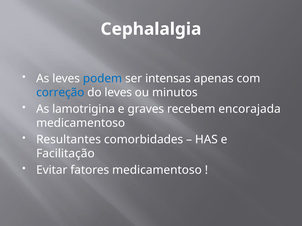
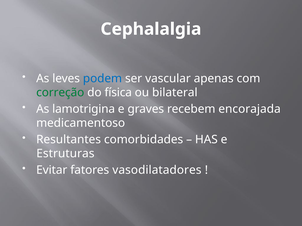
intensas: intensas -> vascular
correção colour: blue -> green
do leves: leves -> física
minutos: minutos -> bilateral
Facilitação: Facilitação -> Estruturas
fatores medicamentoso: medicamentoso -> vasodilatadores
